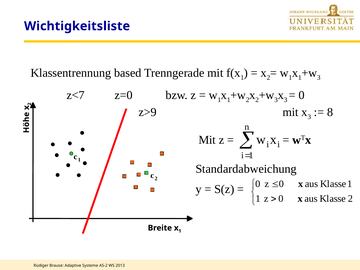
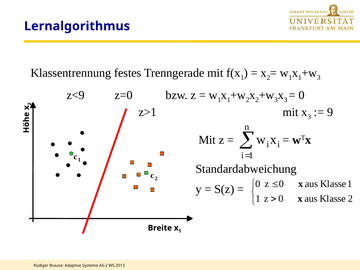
Wichtigkeitsliste: Wichtigkeitsliste -> Lernalgorithmus
based: based -> festes
z<7: z<7 -> z<9
z>9: z>9 -> z>1
8: 8 -> 9
